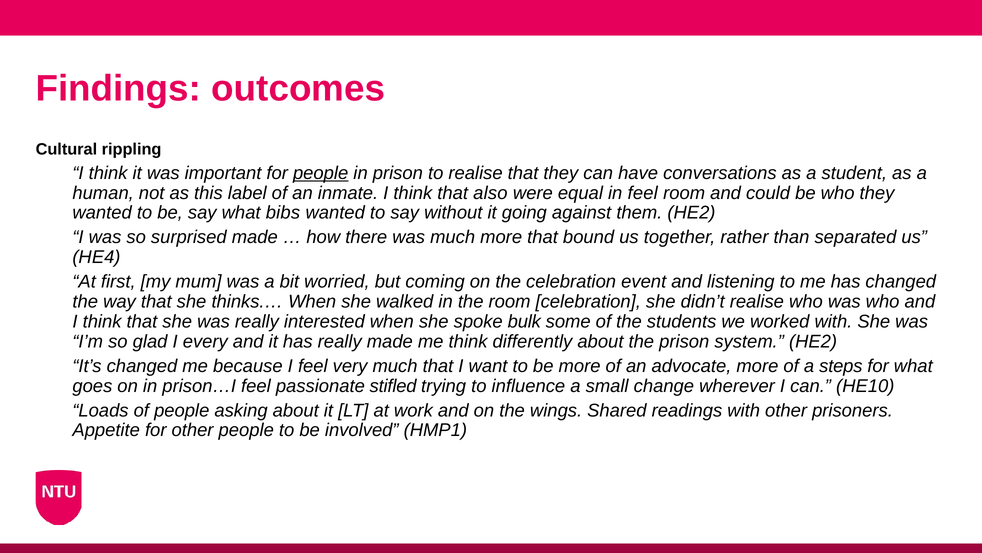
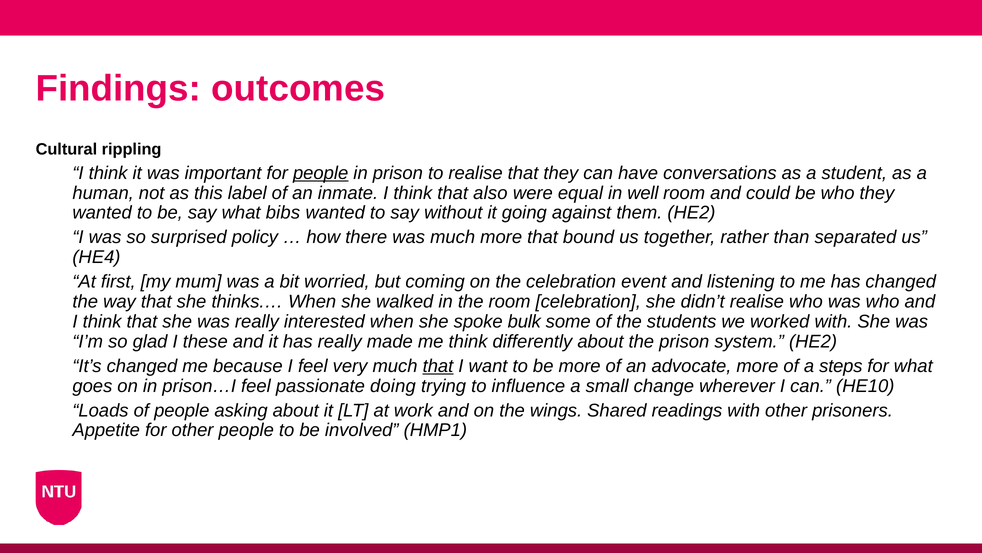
in feel: feel -> well
surprised made: made -> policy
every: every -> these
that at (438, 366) underline: none -> present
stifled: stifled -> doing
